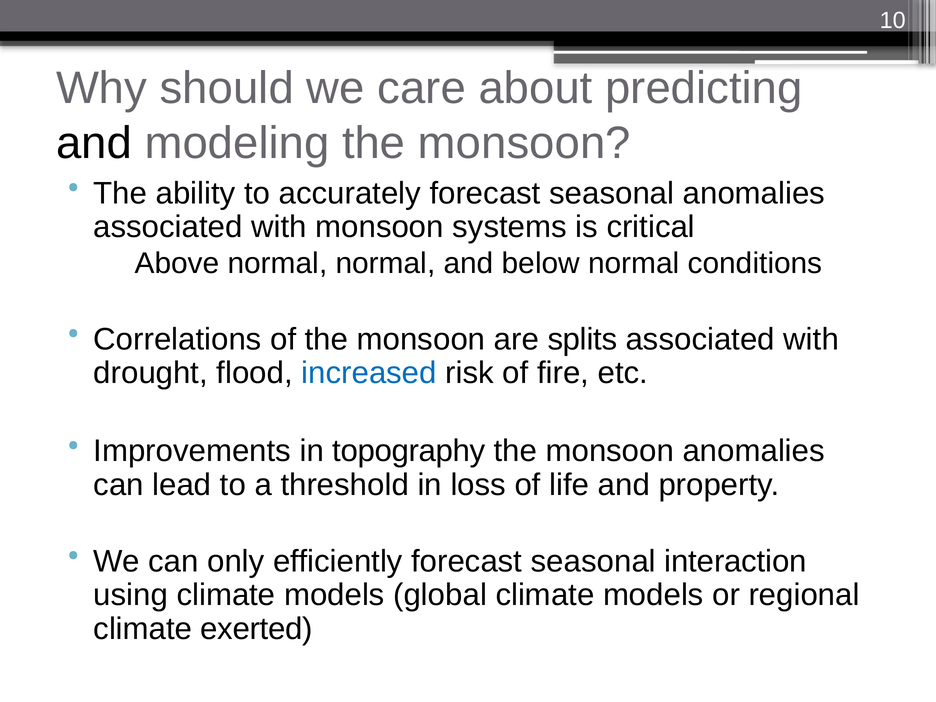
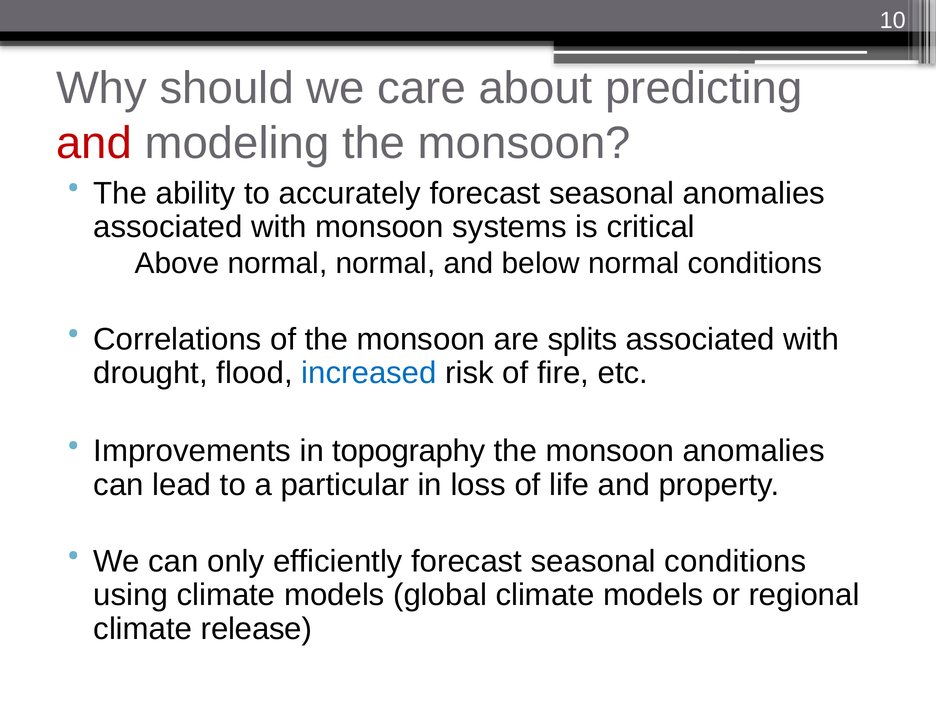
and at (94, 143) colour: black -> red
threshold: threshold -> particular
seasonal interaction: interaction -> conditions
exerted: exerted -> release
